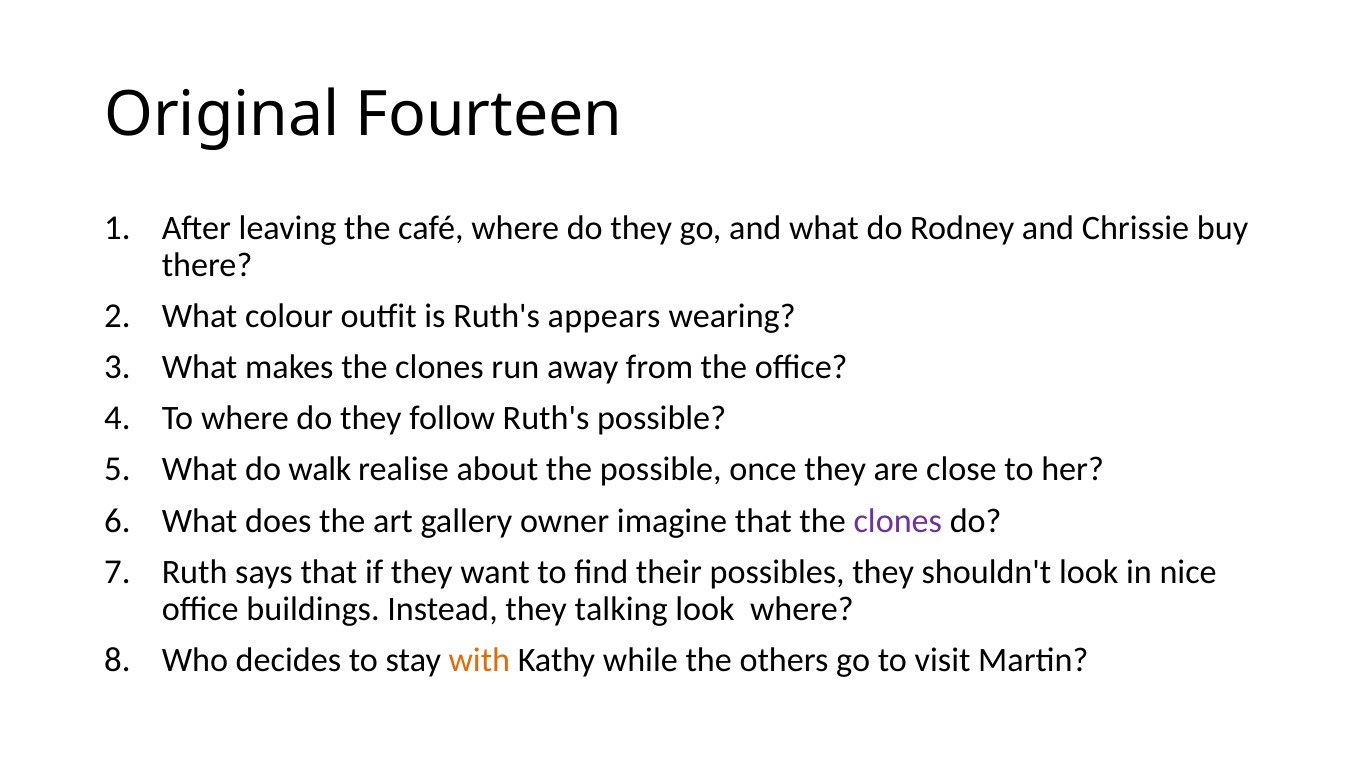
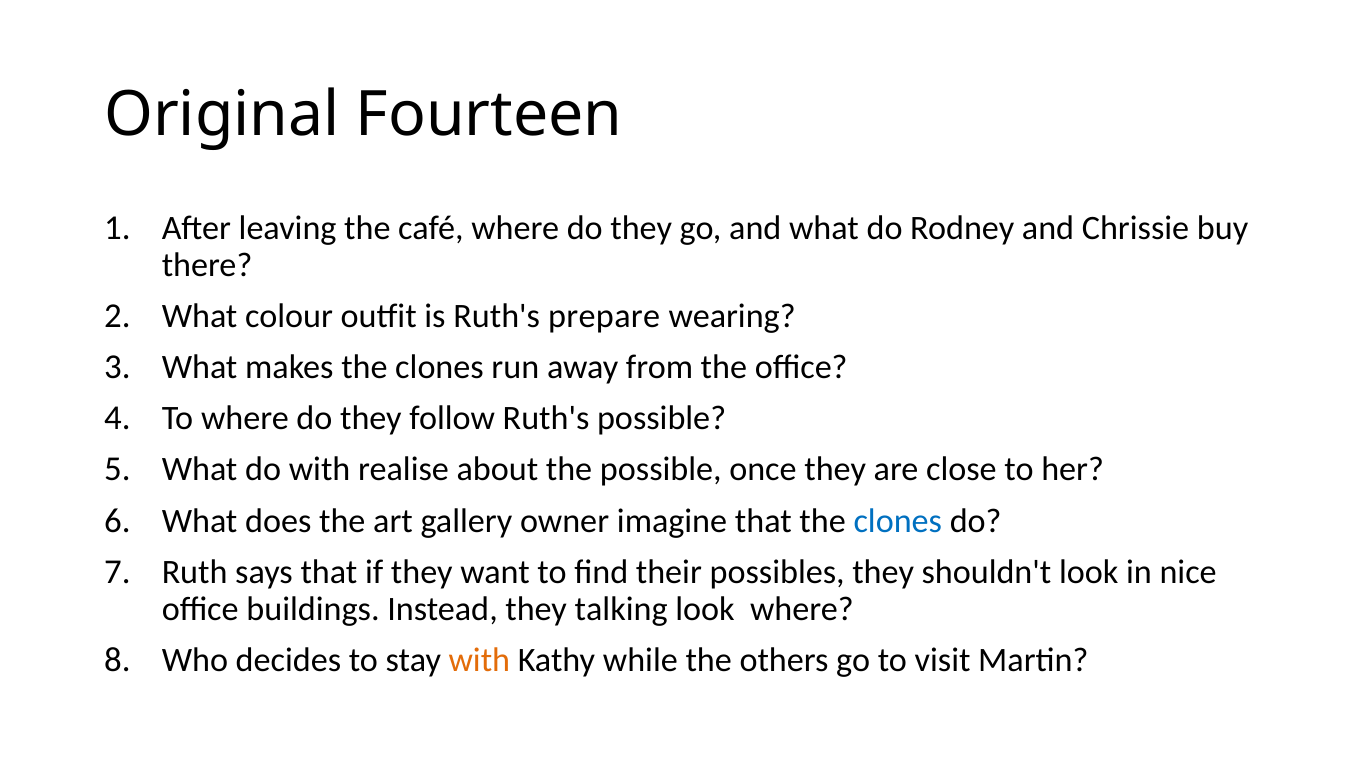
appears: appears -> prepare
do walk: walk -> with
clones at (898, 520) colour: purple -> blue
